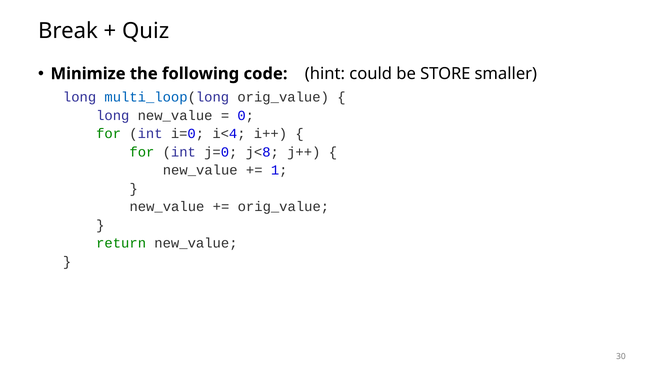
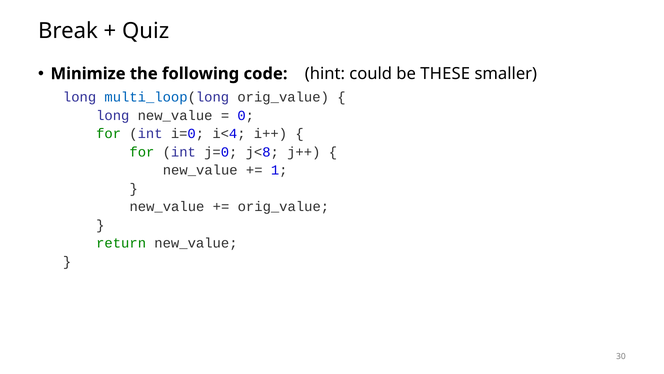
STORE: STORE -> THESE
